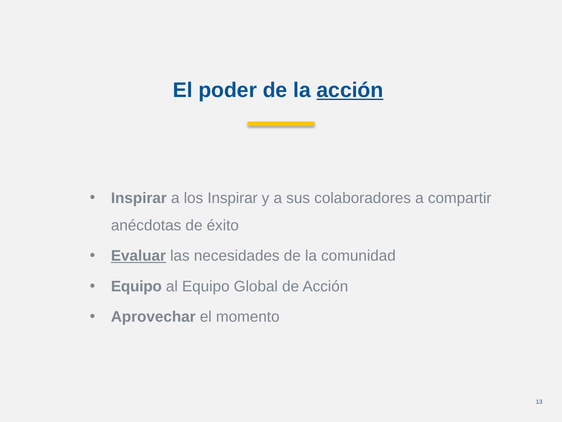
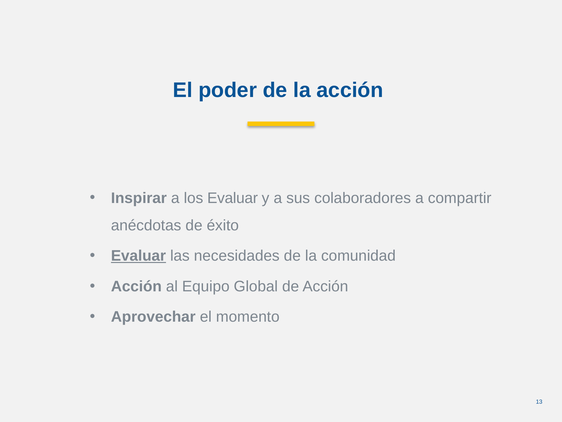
acción at (350, 90) underline: present -> none
los Inspirar: Inspirar -> Evaluar
Equipo at (136, 286): Equipo -> Acción
